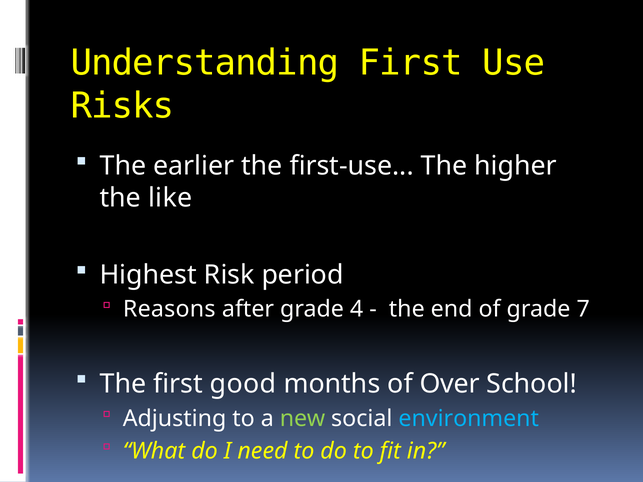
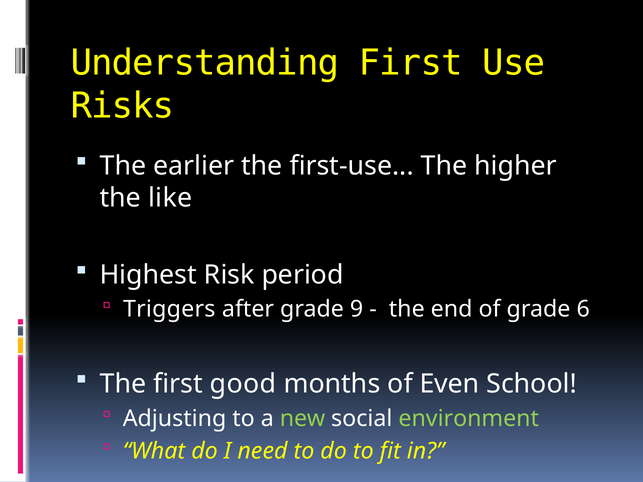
Reasons: Reasons -> Triggers
4: 4 -> 9
7: 7 -> 6
Over: Over -> Even
environment colour: light blue -> light green
